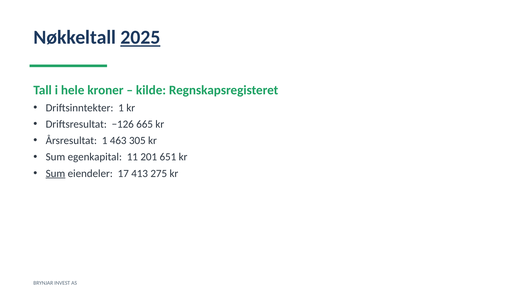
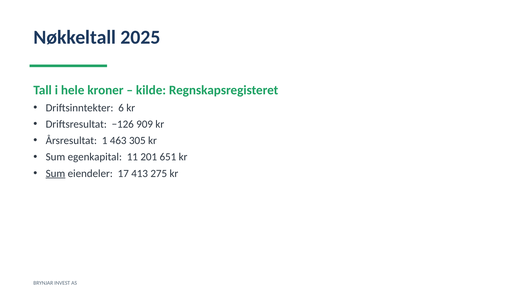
2025 underline: present -> none
Driftsinntekter 1: 1 -> 6
665: 665 -> 909
